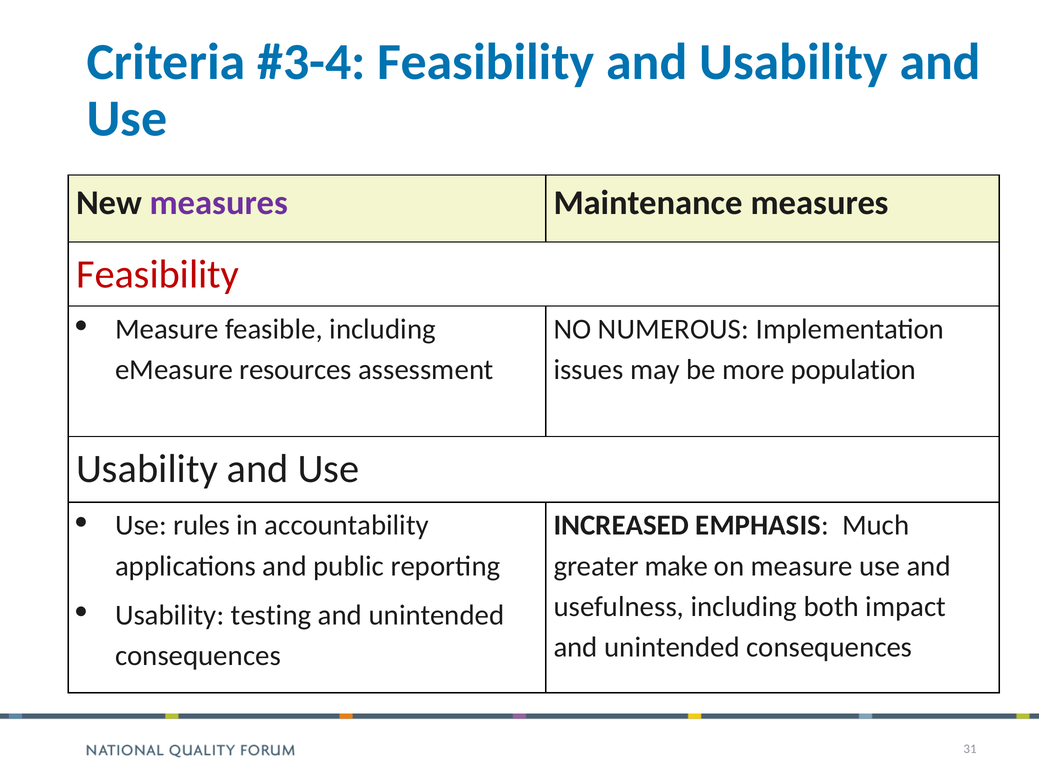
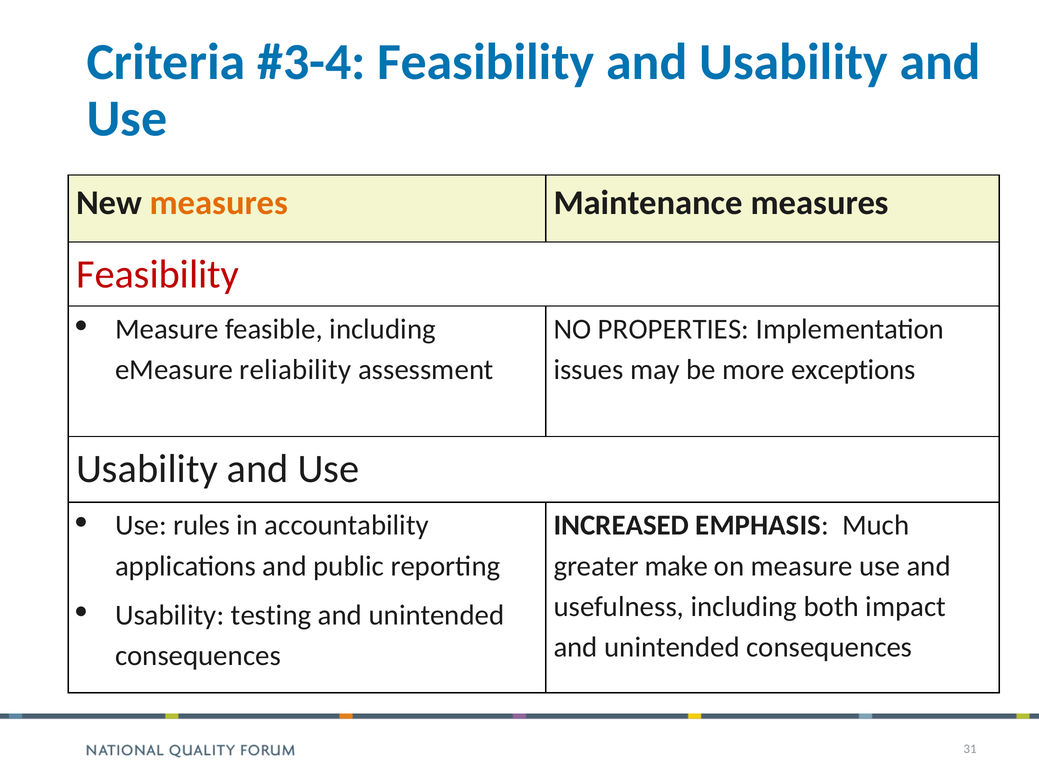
measures at (219, 203) colour: purple -> orange
NUMEROUS: NUMEROUS -> PROPERTIES
resources: resources -> reliability
population: population -> exceptions
